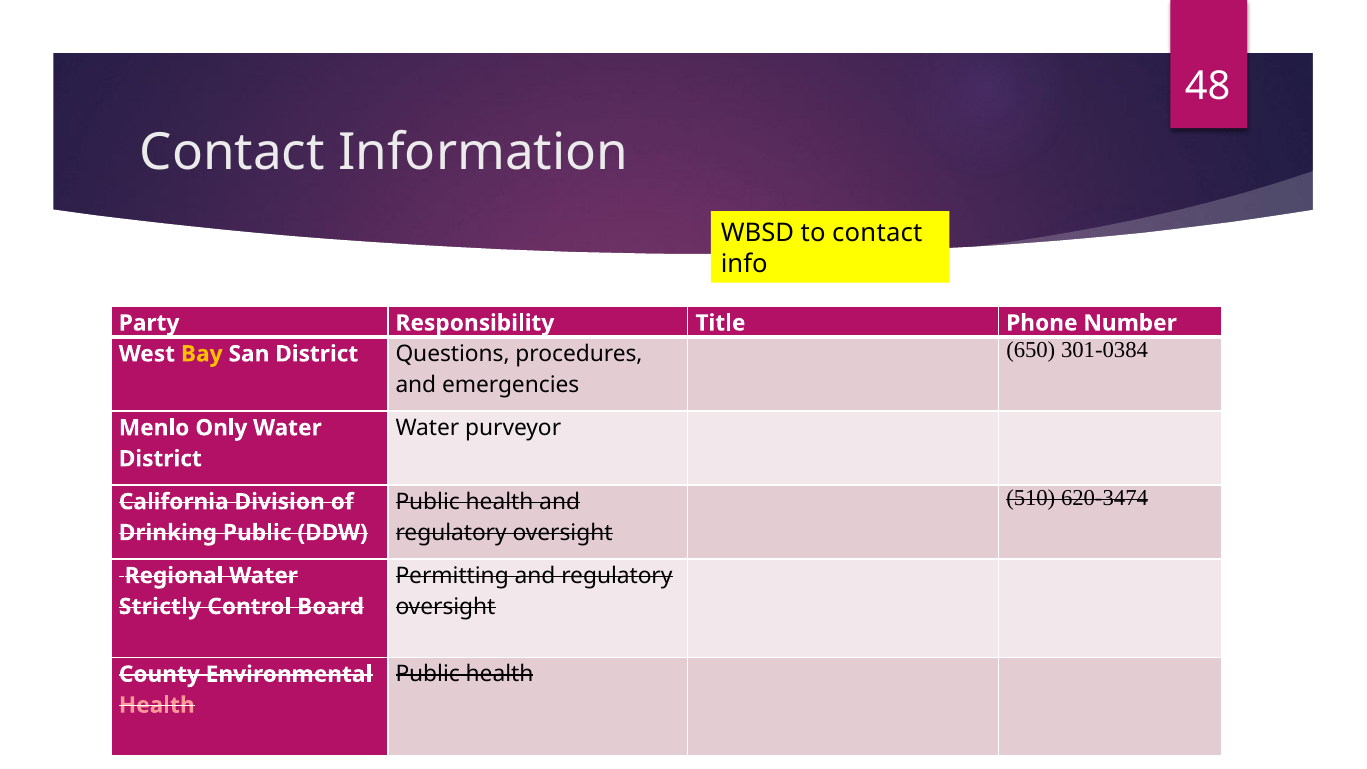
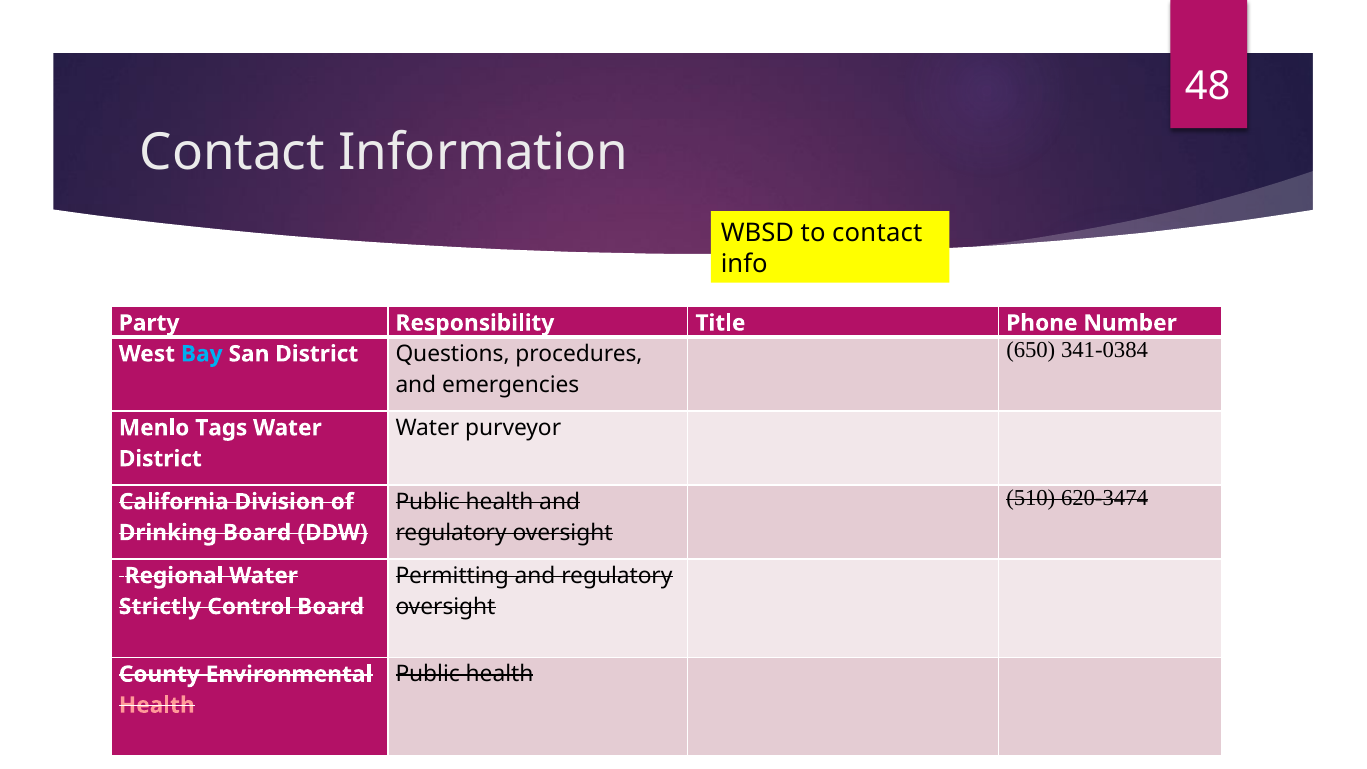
301-0384: 301-0384 -> 341-0384
Bay colour: yellow -> light blue
Only: Only -> Tags
Drinking Public: Public -> Board
